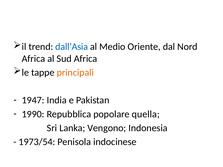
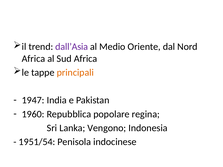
dall’Asia colour: blue -> purple
1990: 1990 -> 1960
quella: quella -> regina
1973/54: 1973/54 -> 1951/54
